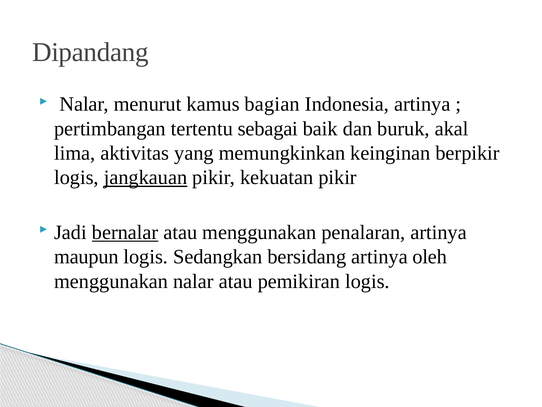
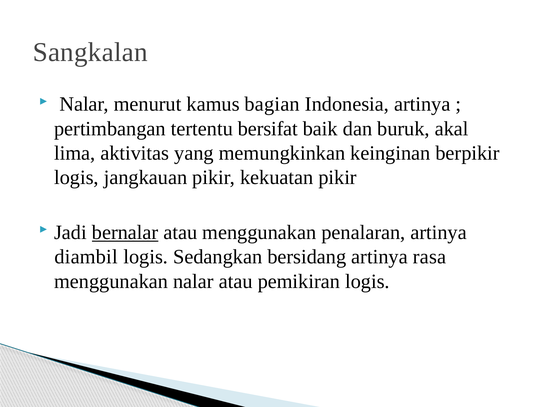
Dipandang: Dipandang -> Sangkalan
sebagai: sebagai -> bersifat
jangkauan underline: present -> none
maupun: maupun -> diambil
oleh: oleh -> rasa
